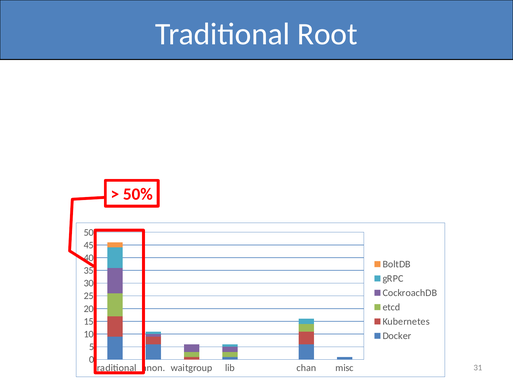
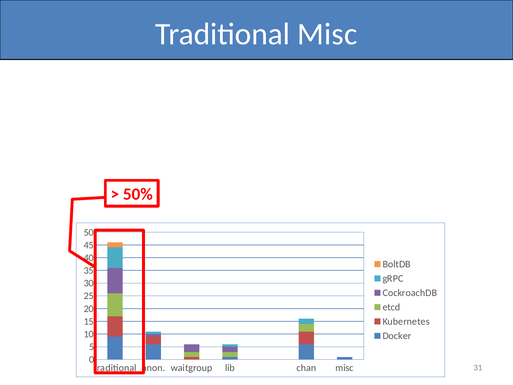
Traditional Root: Root -> Misc
